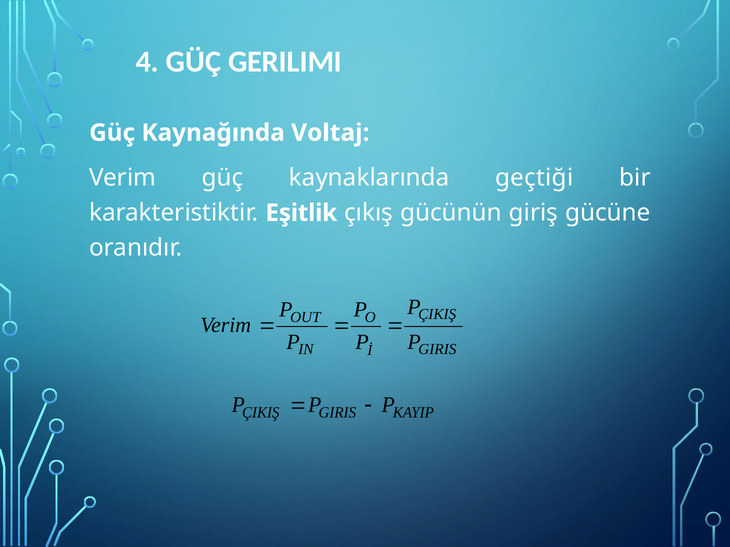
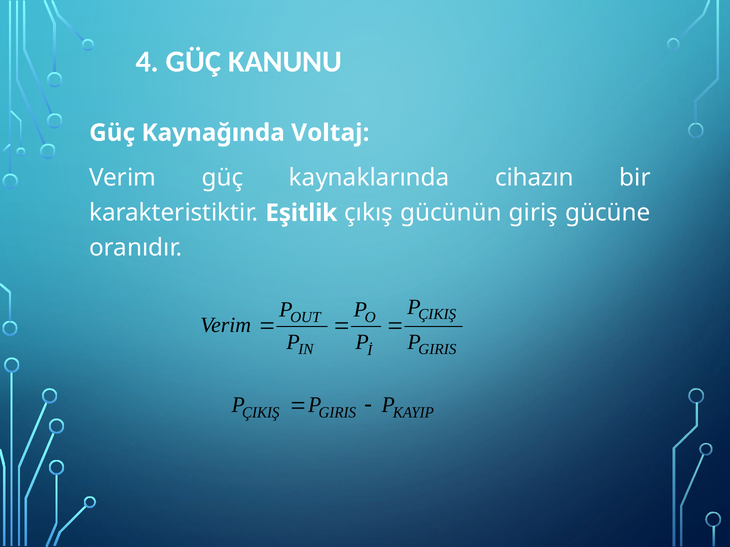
GERILIMI: GERILIMI -> KANUNU
geçtiği: geçtiği -> cihazın
